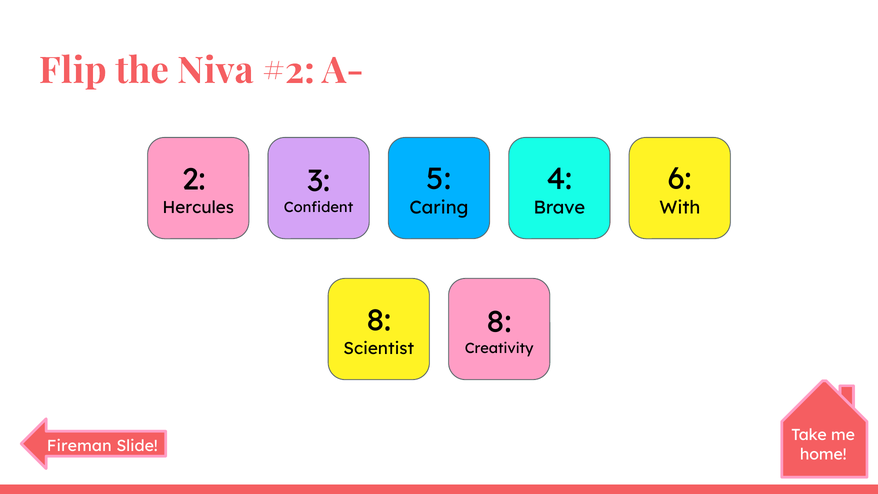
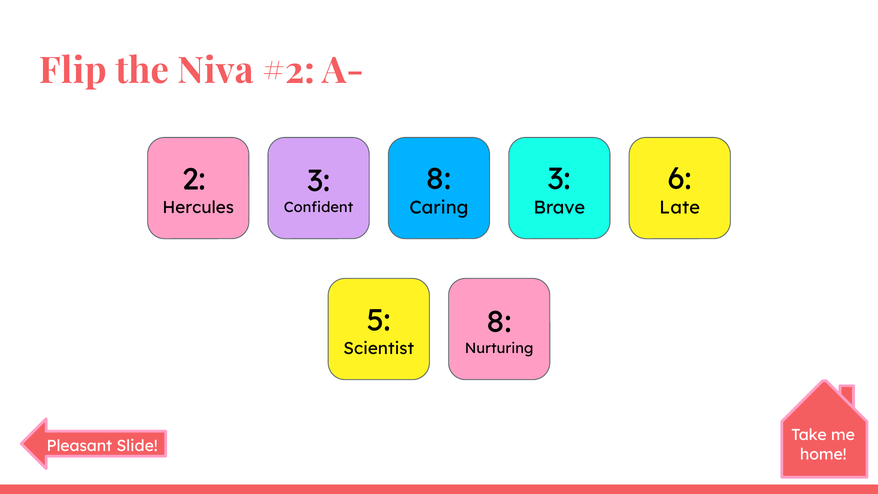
5 at (439, 179): 5 -> 8
4 at (560, 179): 4 -> 3
With: With -> Late
8 at (379, 321): 8 -> 5
Creativity: Creativity -> Nurturing
Fireman: Fireman -> Pleasant
